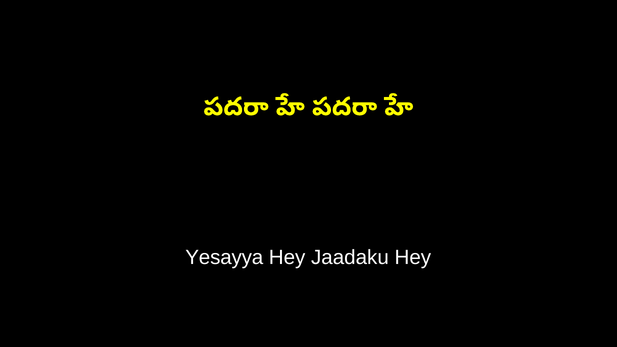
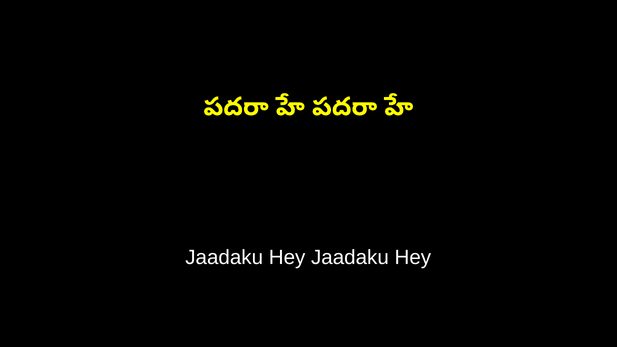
Yesayya at (224, 257): Yesayya -> Jaadaku
